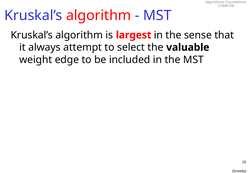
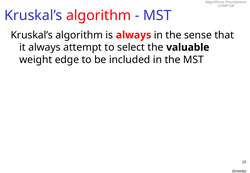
is largest: largest -> always
